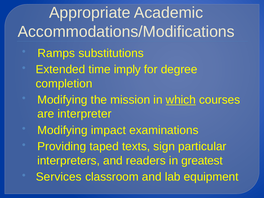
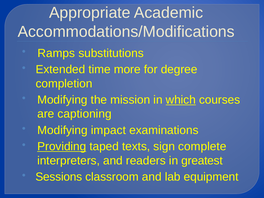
imply: imply -> more
interpreter: interpreter -> captioning
Providing underline: none -> present
particular: particular -> complete
Services: Services -> Sessions
